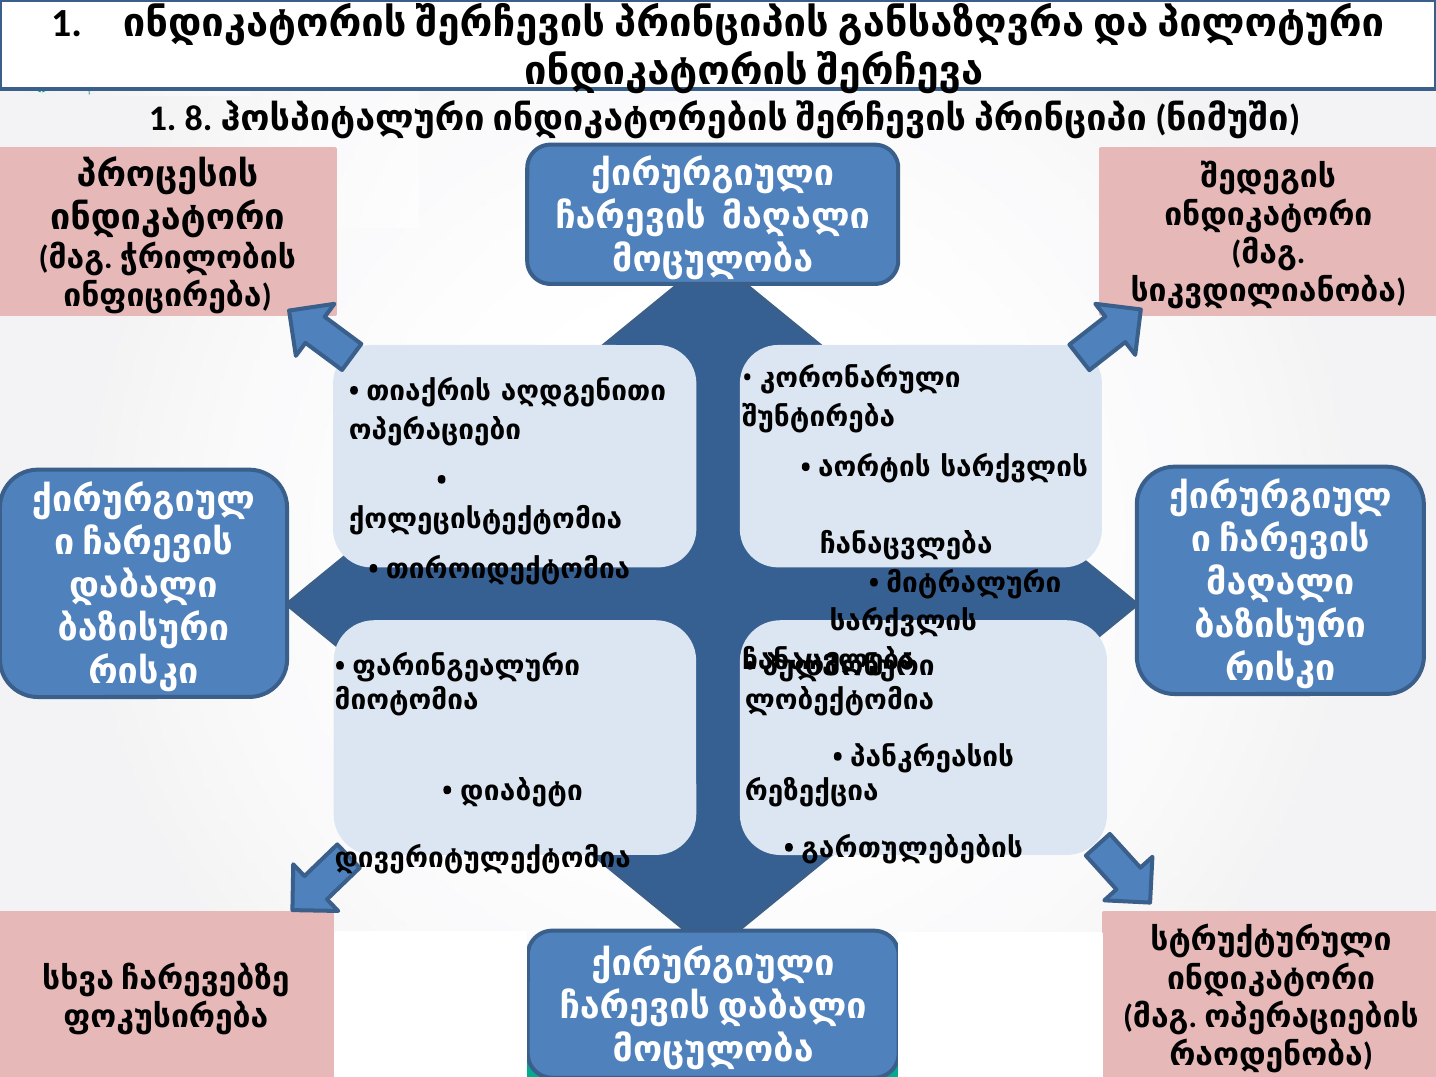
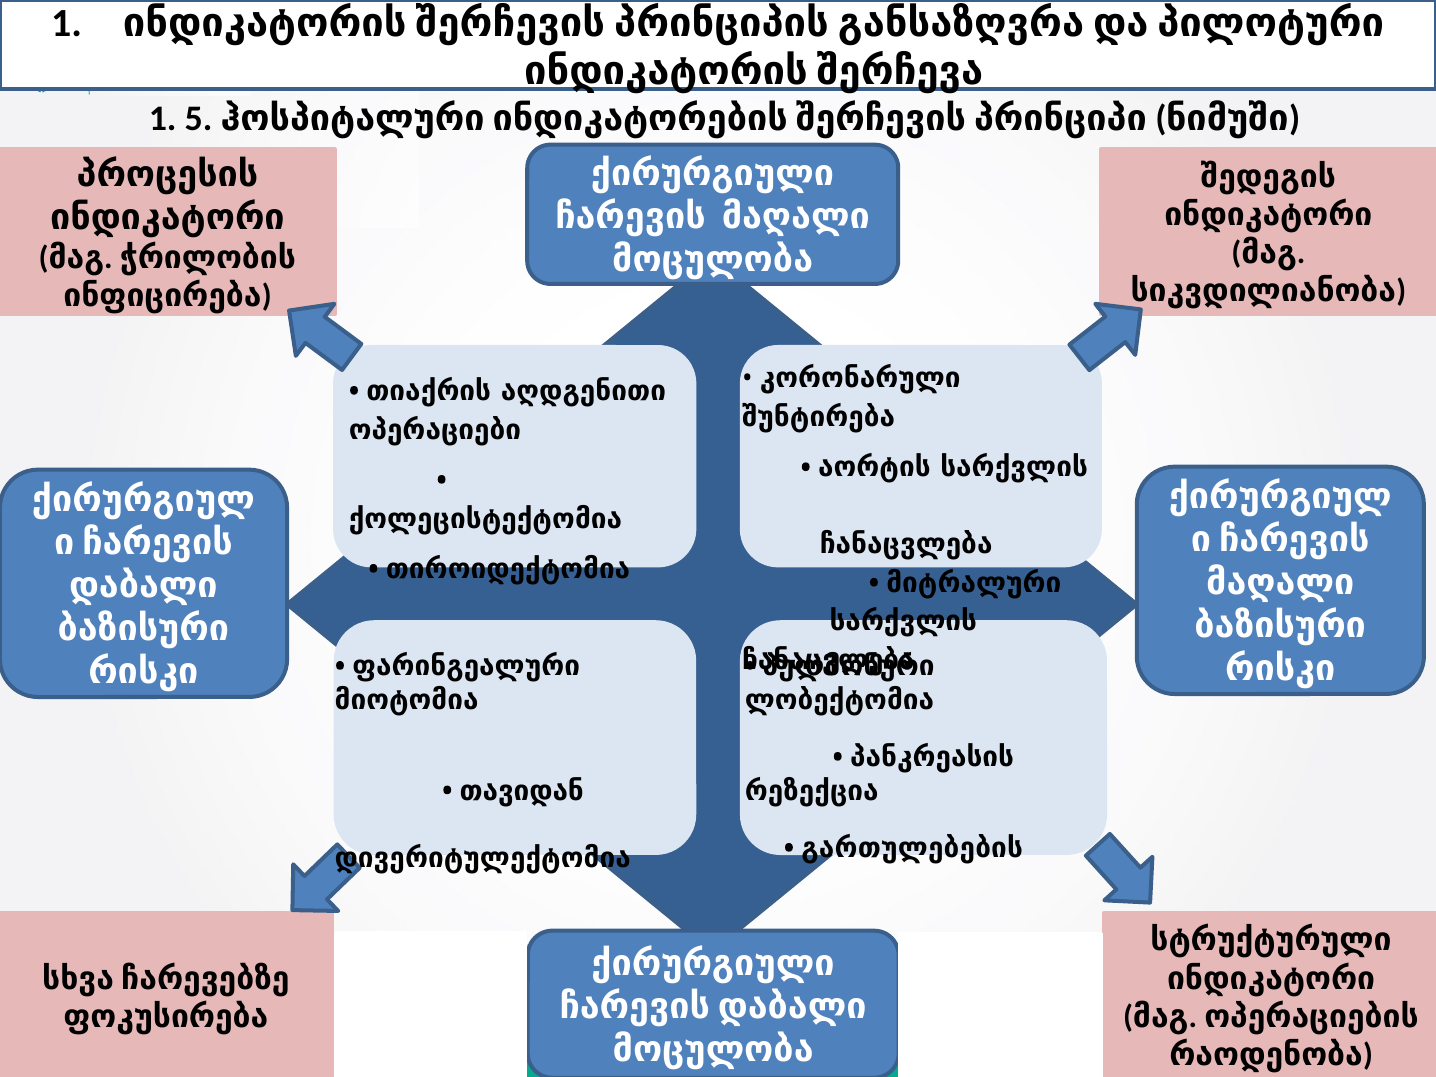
8: 8 -> 5
დიაბეტი: დიაბეტი -> თავიდან
